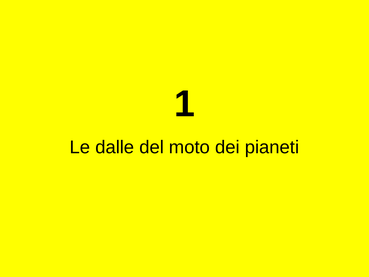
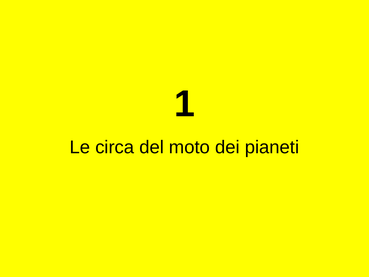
dalle: dalle -> circa
